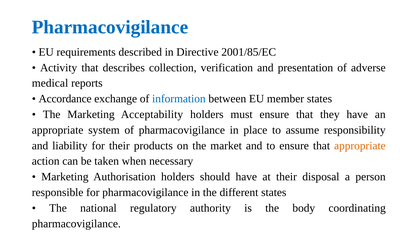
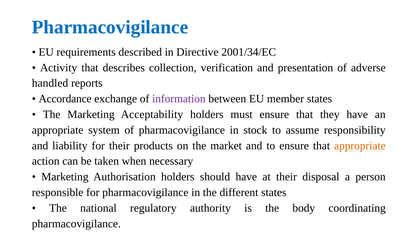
2001/85/EC: 2001/85/EC -> 2001/34/EC
medical: medical -> handled
information colour: blue -> purple
place: place -> stock
